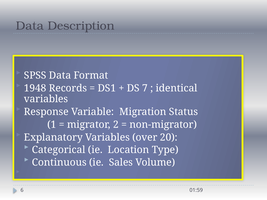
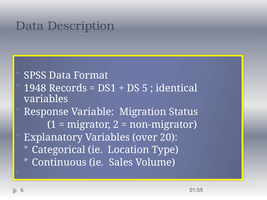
7: 7 -> 5
